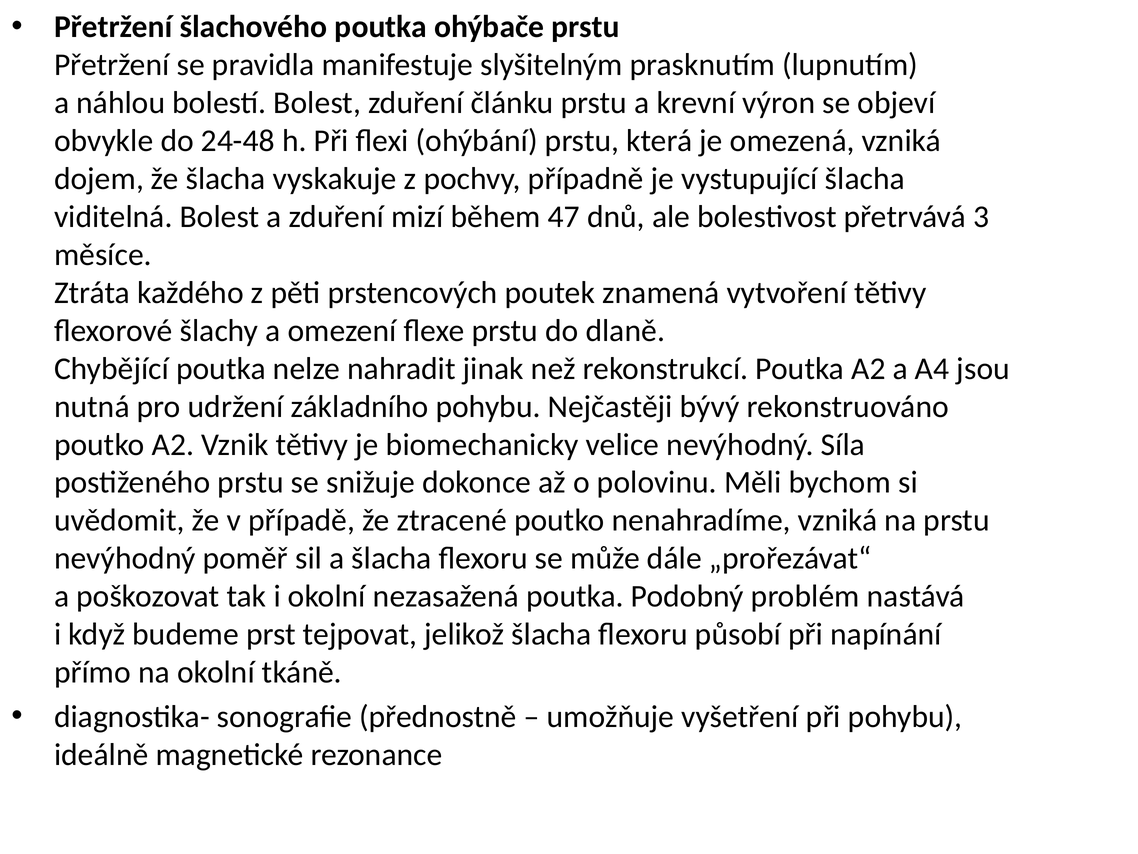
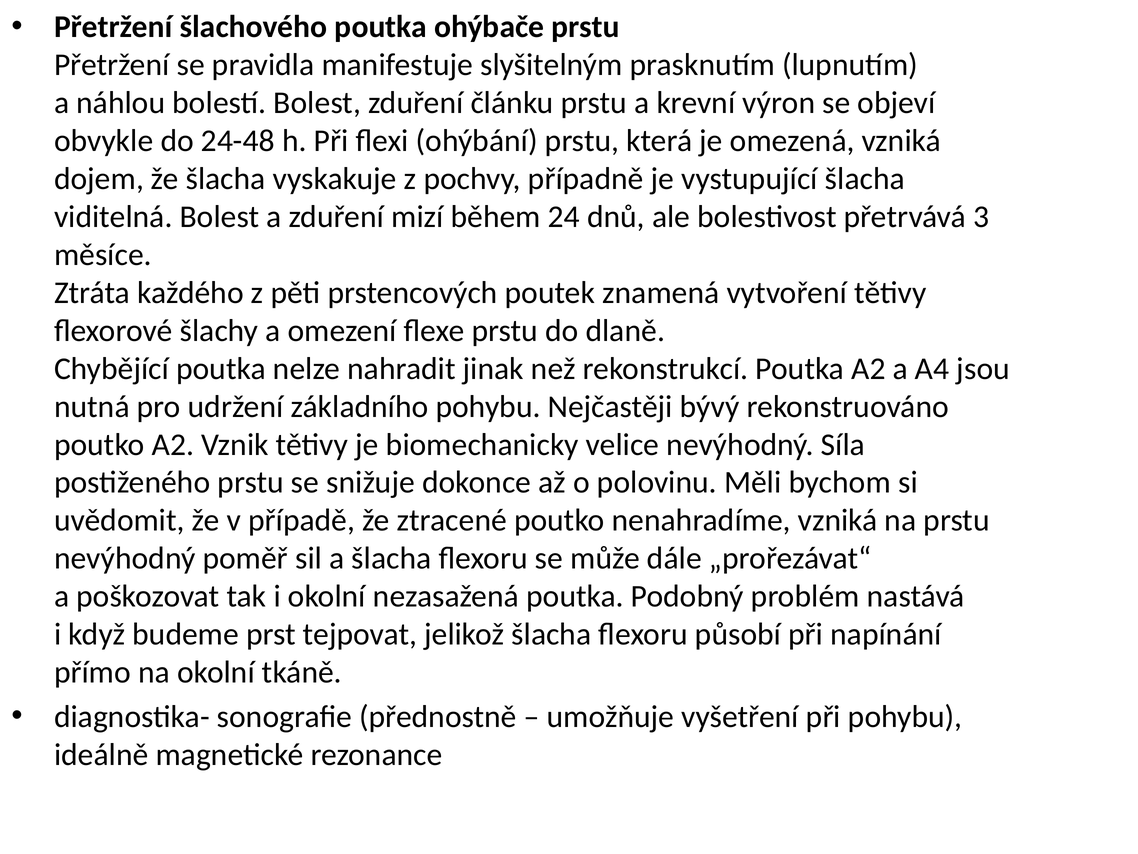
47: 47 -> 24
